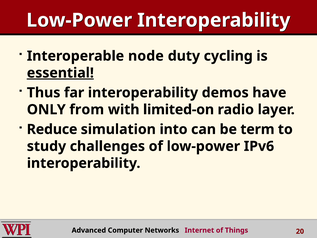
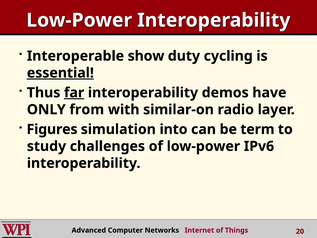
node: node -> show
far underline: none -> present
limited-on: limited-on -> similar-on
Reduce: Reduce -> Figures
